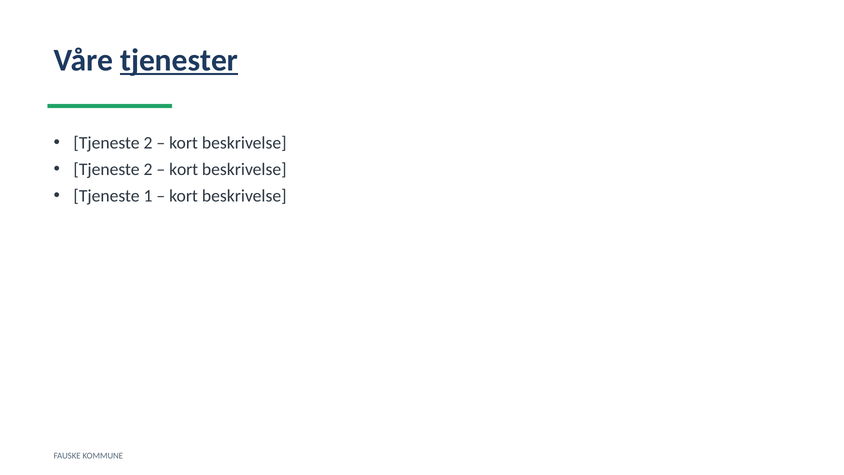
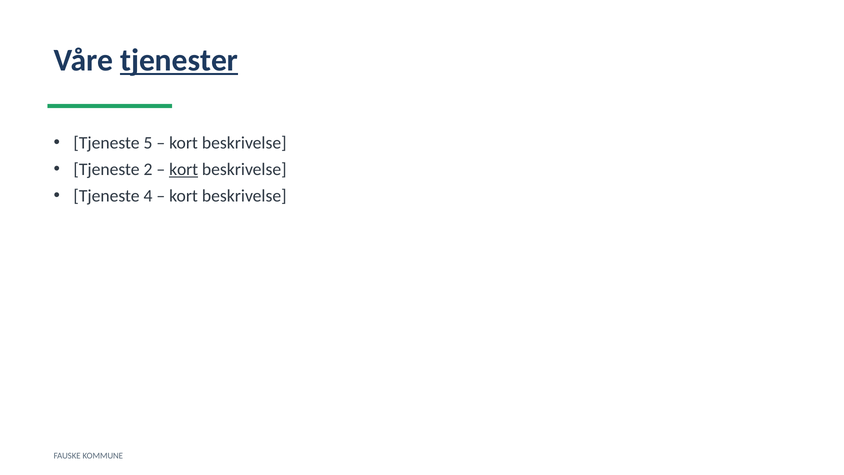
2 at (148, 143): 2 -> 5
kort at (184, 169) underline: none -> present
1: 1 -> 4
